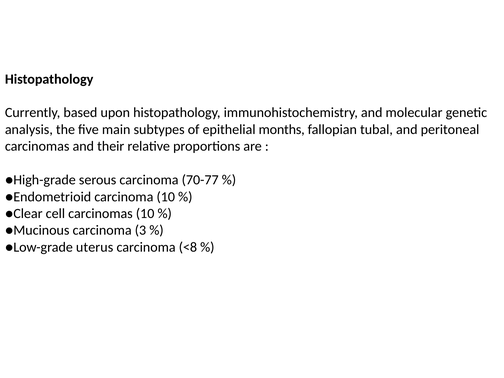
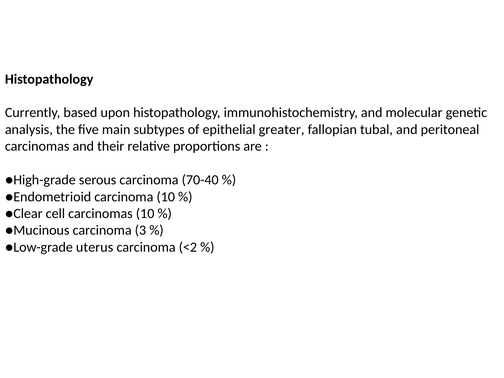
months: months -> greater
70-77: 70-77 -> 70-40
<8: <8 -> <2
